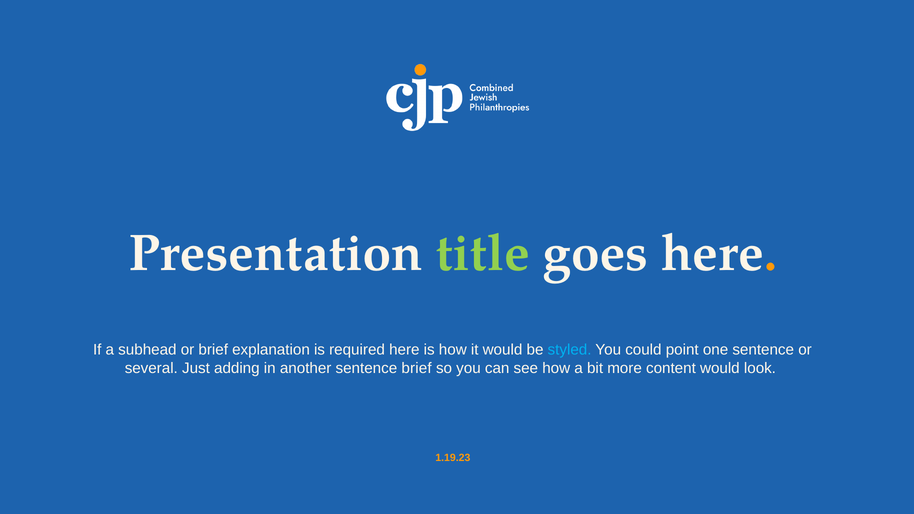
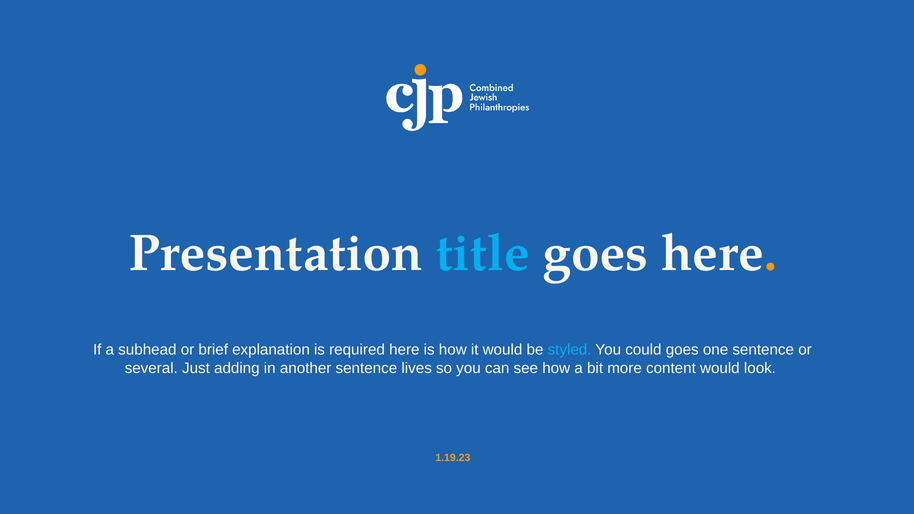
title colour: light green -> light blue
could point: point -> goes
sentence brief: brief -> lives
